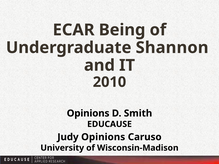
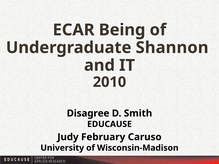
Opinions at (88, 113): Opinions -> Disagree
Judy Opinions: Opinions -> February
